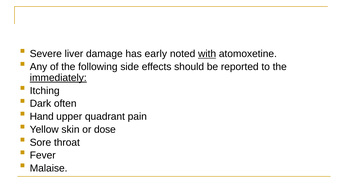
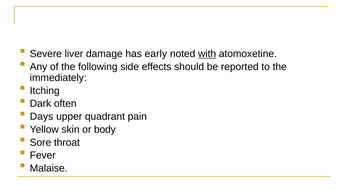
immediately underline: present -> none
Hand: Hand -> Days
dose: dose -> body
